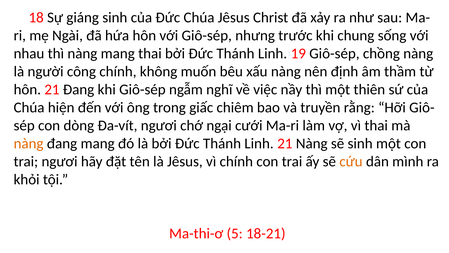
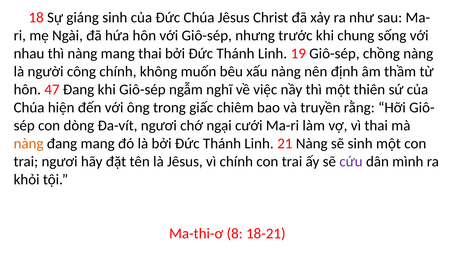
hôn 21: 21 -> 47
cứu colour: orange -> purple
5: 5 -> 8
